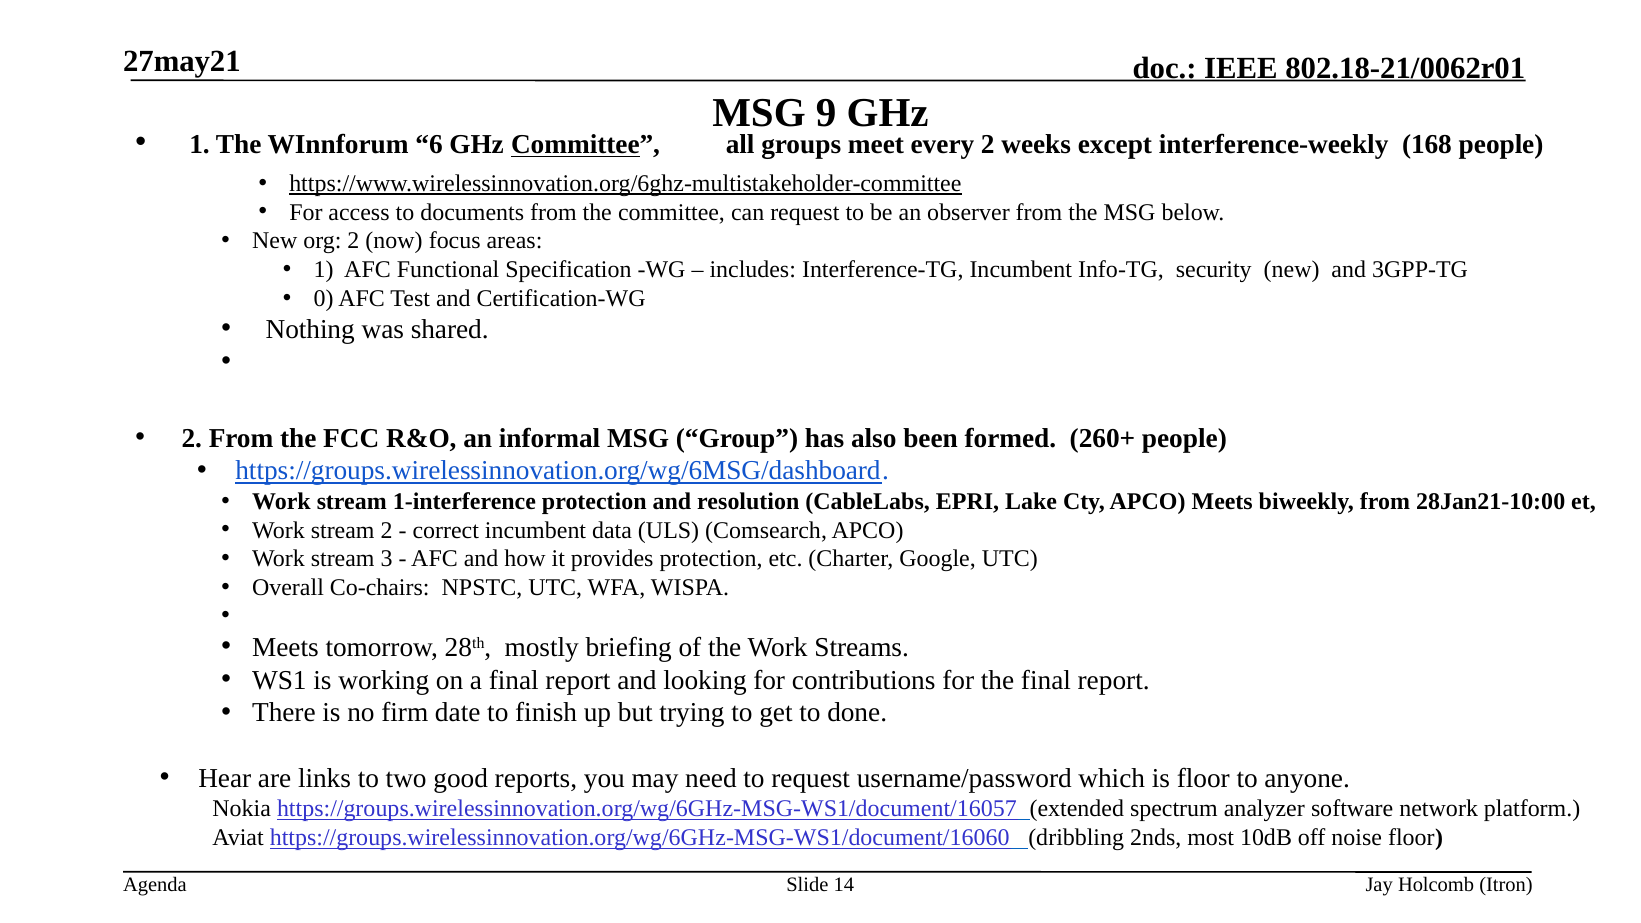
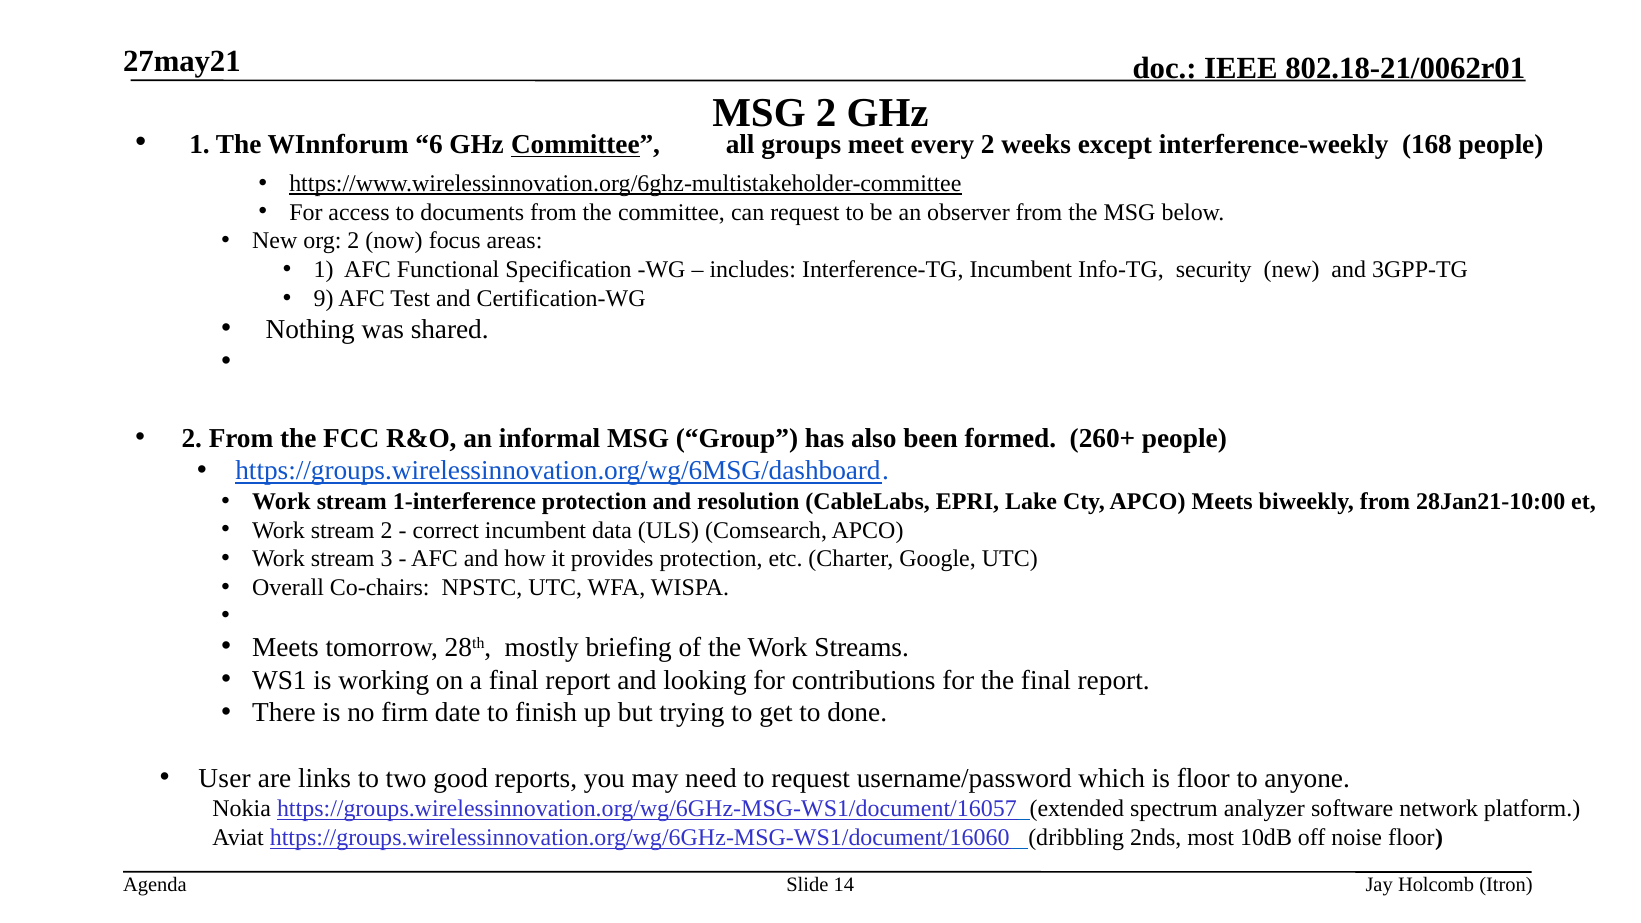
MSG 9: 9 -> 2
0: 0 -> 9
Hear: Hear -> User
